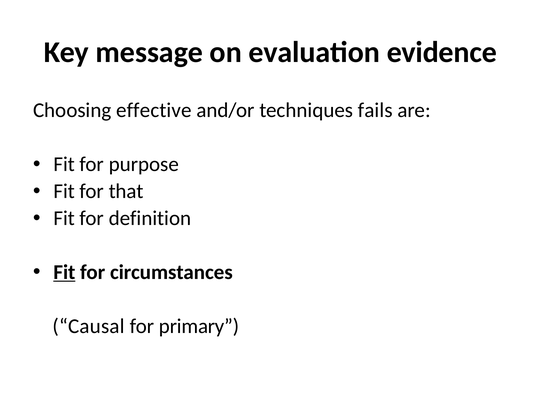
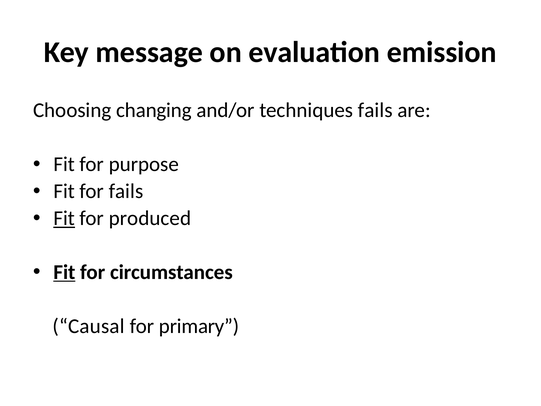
evidence: evidence -> emission
effective: effective -> changing
for that: that -> fails
Fit at (64, 218) underline: none -> present
definition: definition -> produced
